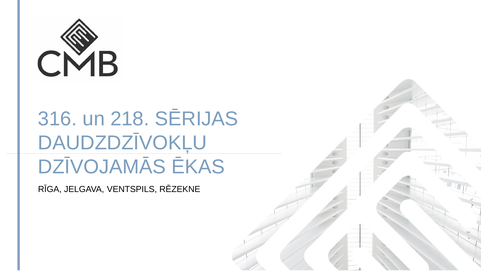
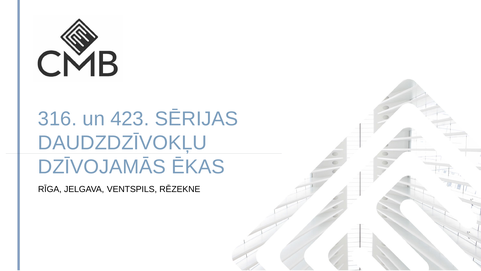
218: 218 -> 423
